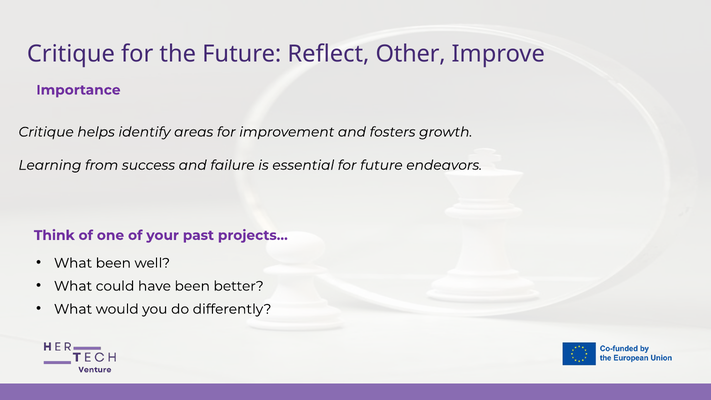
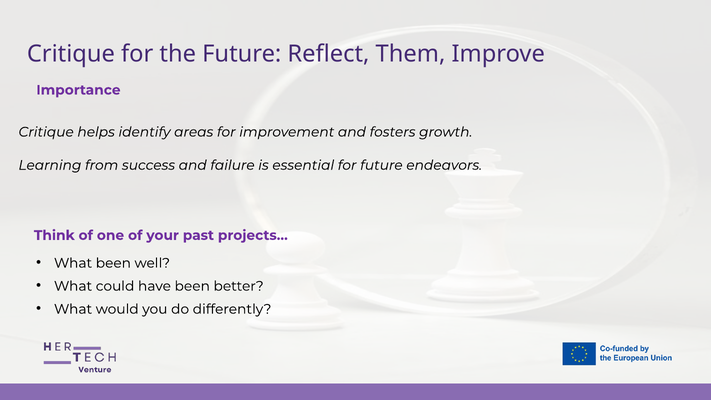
Other: Other -> Them
